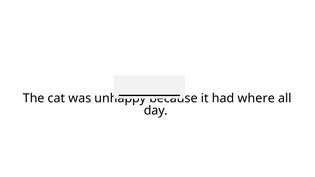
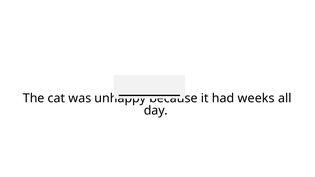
where: where -> weeks
